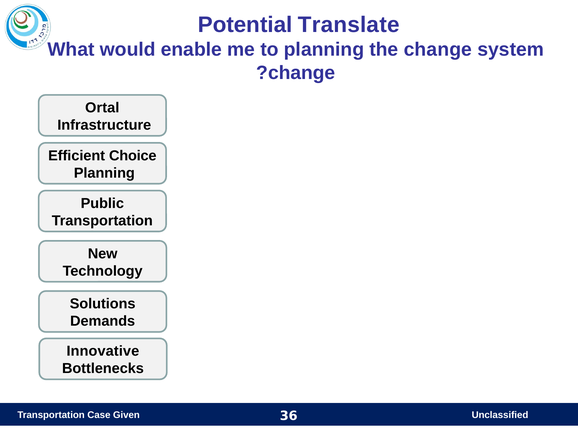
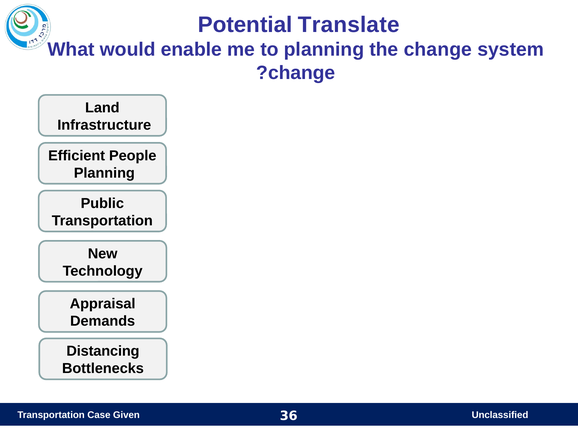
Ortal: Ortal -> Land
Choice: Choice -> People
Solutions: Solutions -> Appraisal
Innovative: Innovative -> Distancing
